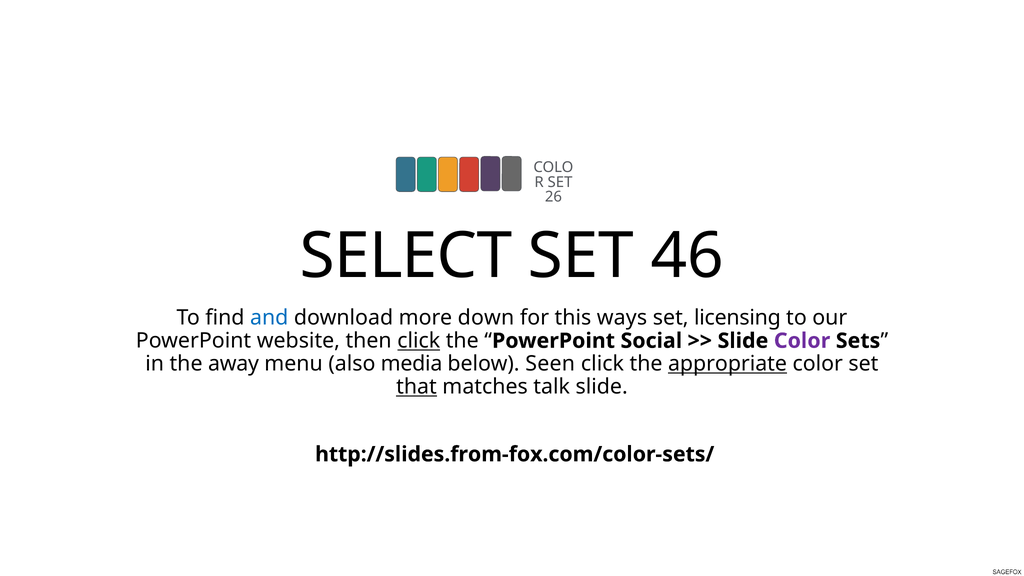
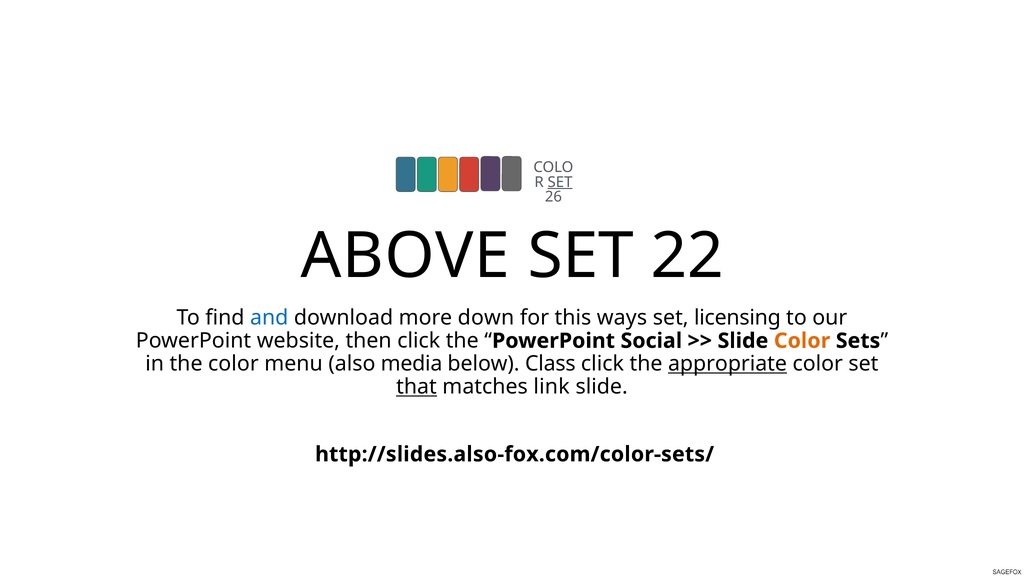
SET at (560, 182) underline: none -> present
SELECT: SELECT -> ABOVE
46: 46 -> 22
click at (419, 341) underline: present -> none
Color at (802, 341) colour: purple -> orange
the away: away -> color
Seen: Seen -> Class
talk: talk -> link
http://slides.from-fox.com/color-sets/: http://slides.from-fox.com/color-sets/ -> http://slides.also-fox.com/color-sets/
